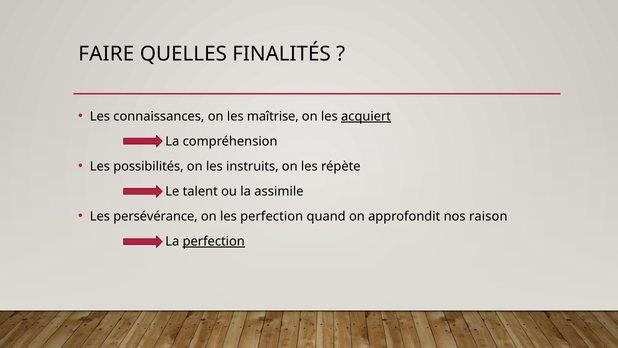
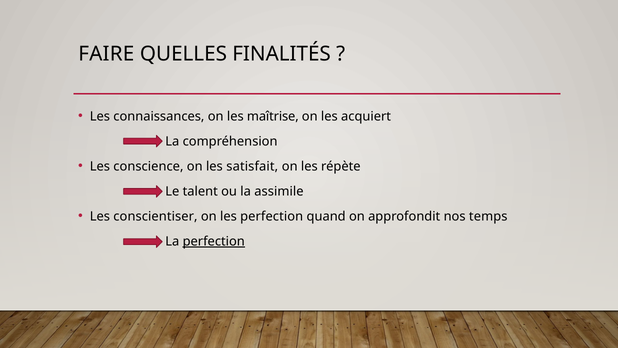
acquiert underline: present -> none
possibilités: possibilités -> conscience
instruits: instruits -> satisfait
persévérance: persévérance -> conscientiser
raison: raison -> temps
